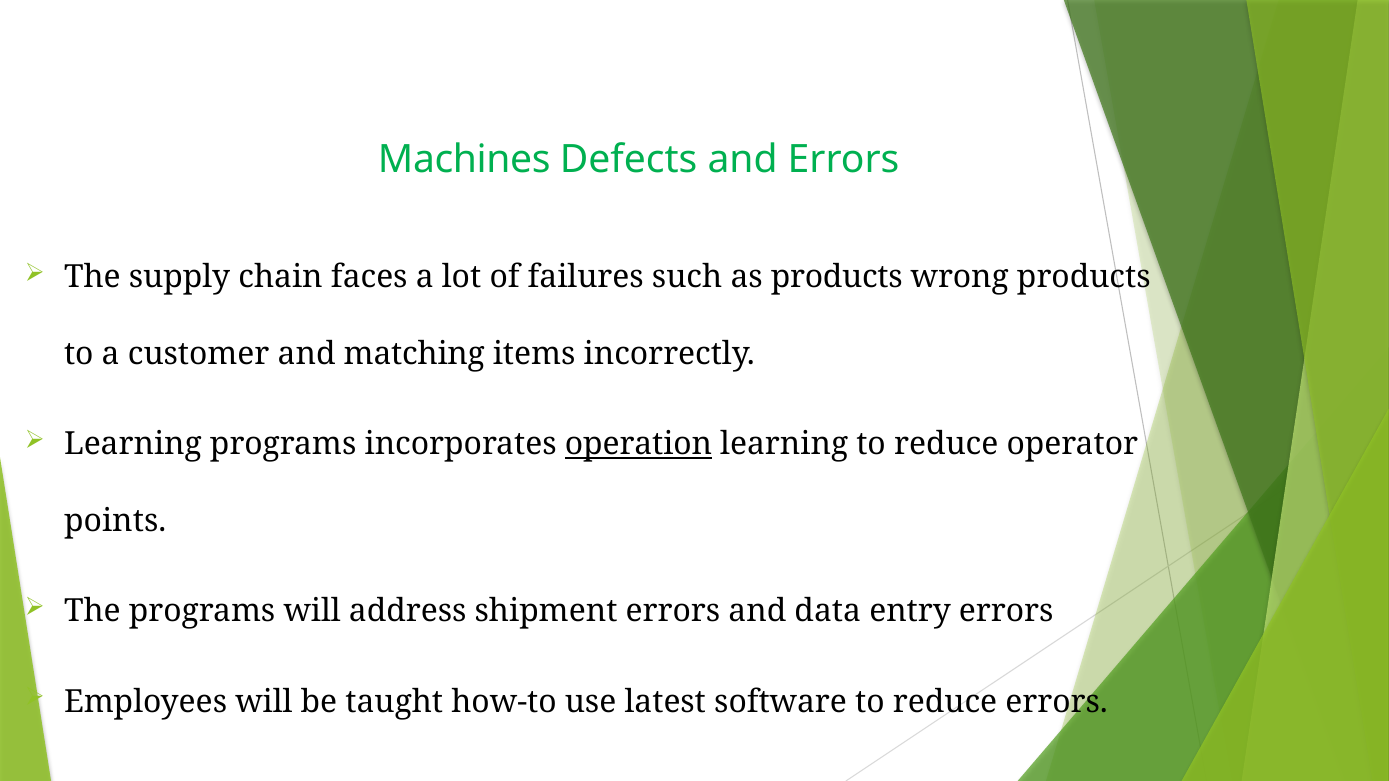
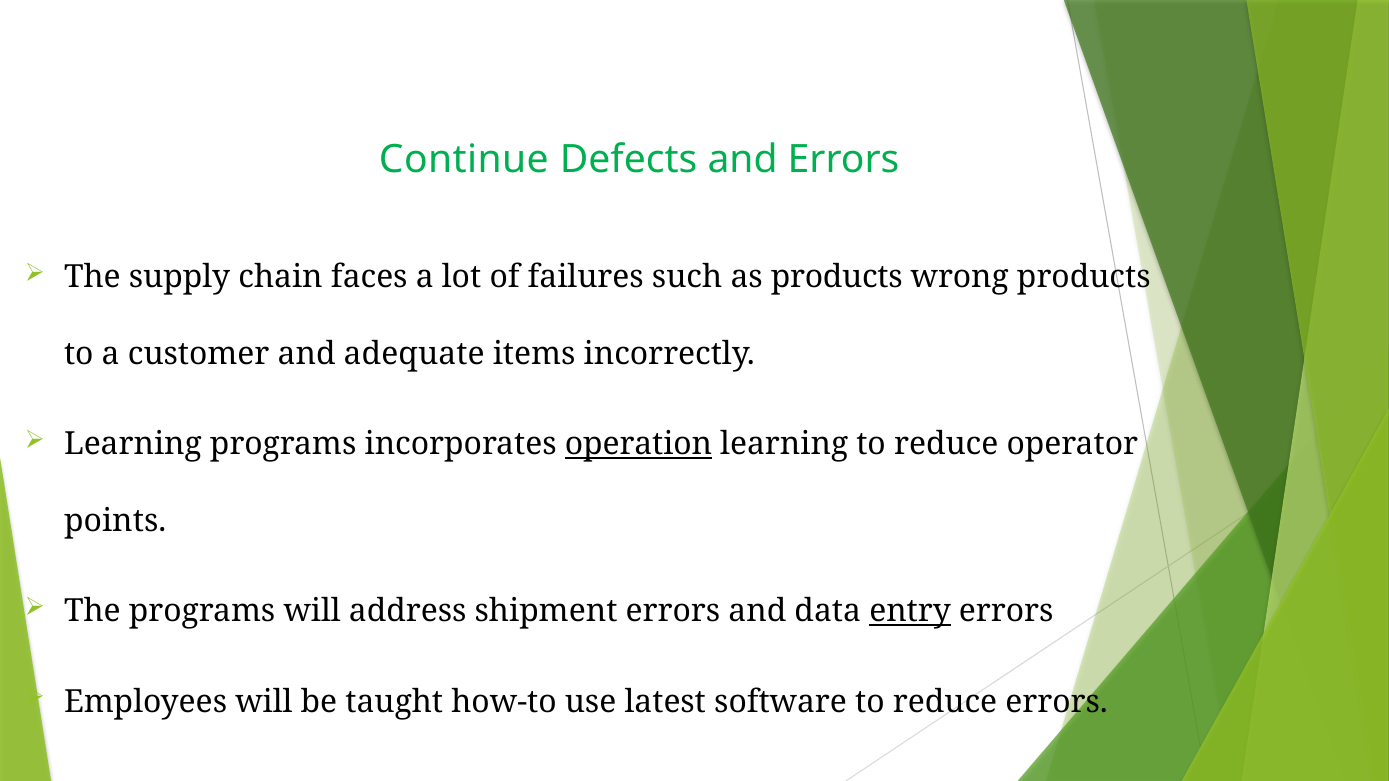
Machines: Machines -> Continue
matching: matching -> adequate
entry underline: none -> present
